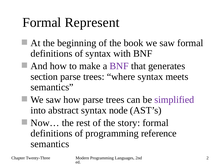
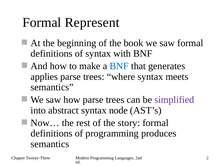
BNF at (119, 66) colour: purple -> blue
section: section -> applies
reference: reference -> produces
